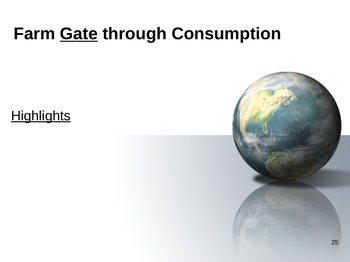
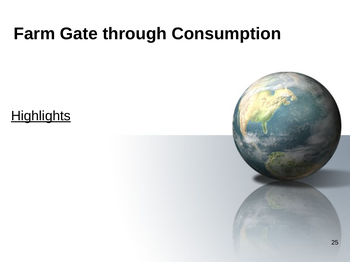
Gate underline: present -> none
